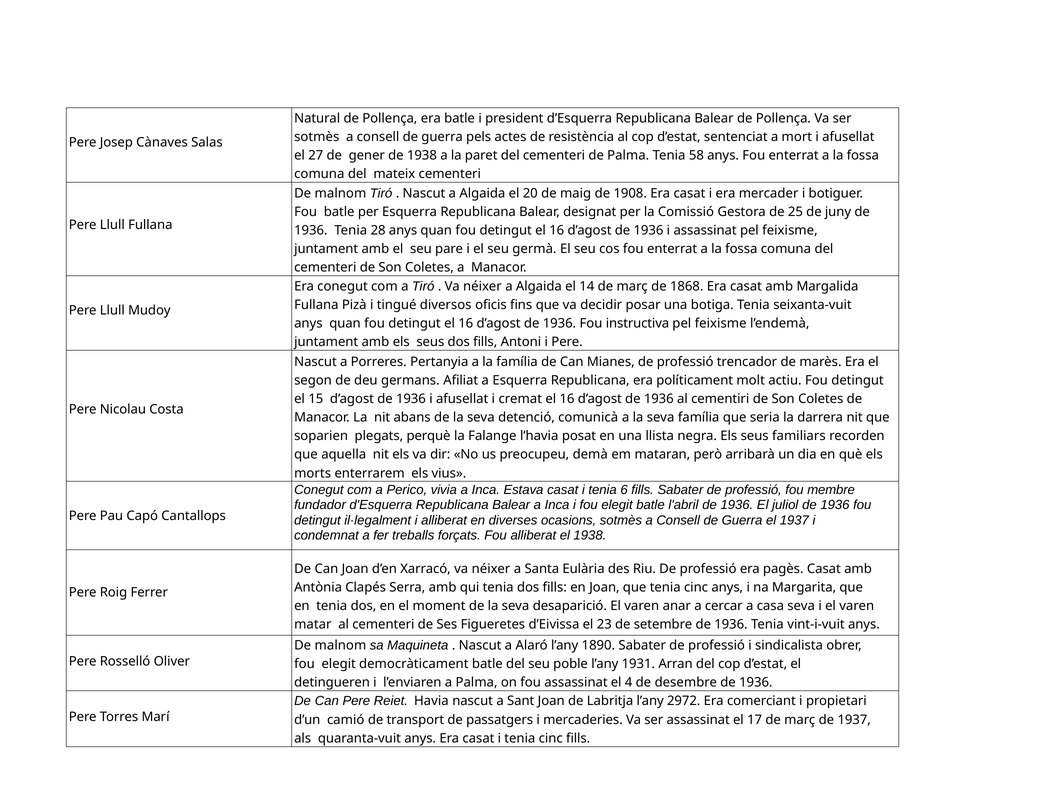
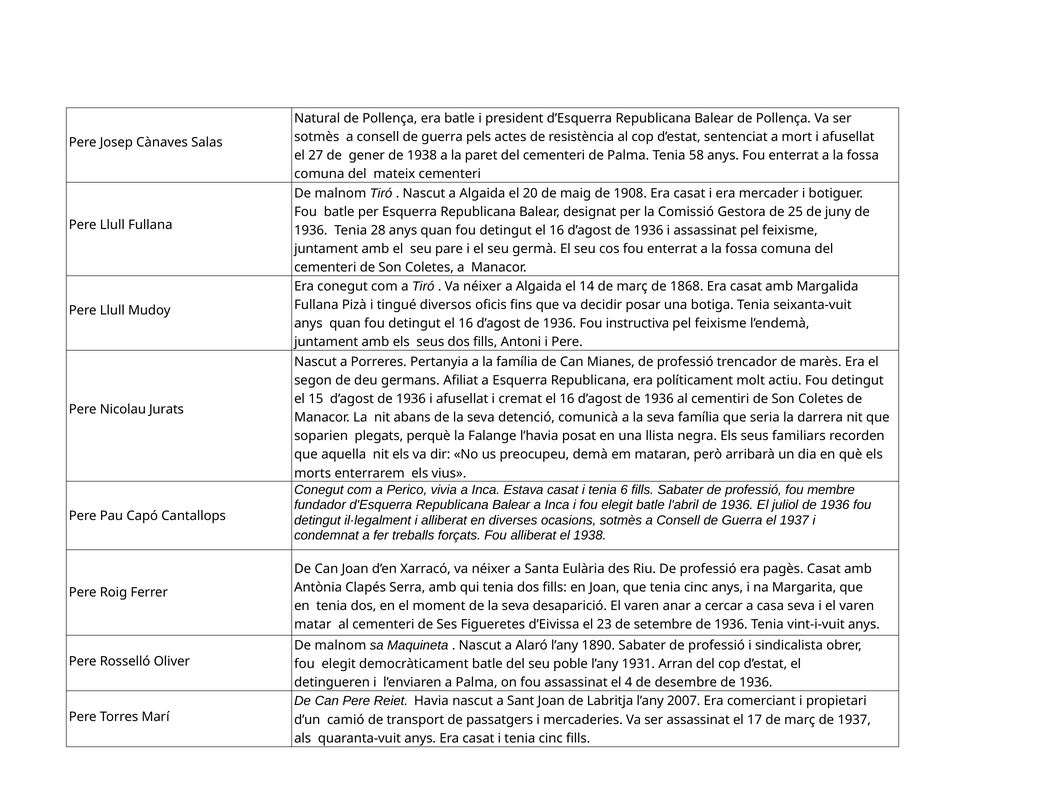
Costa: Costa -> Jurats
2972: 2972 -> 2007
